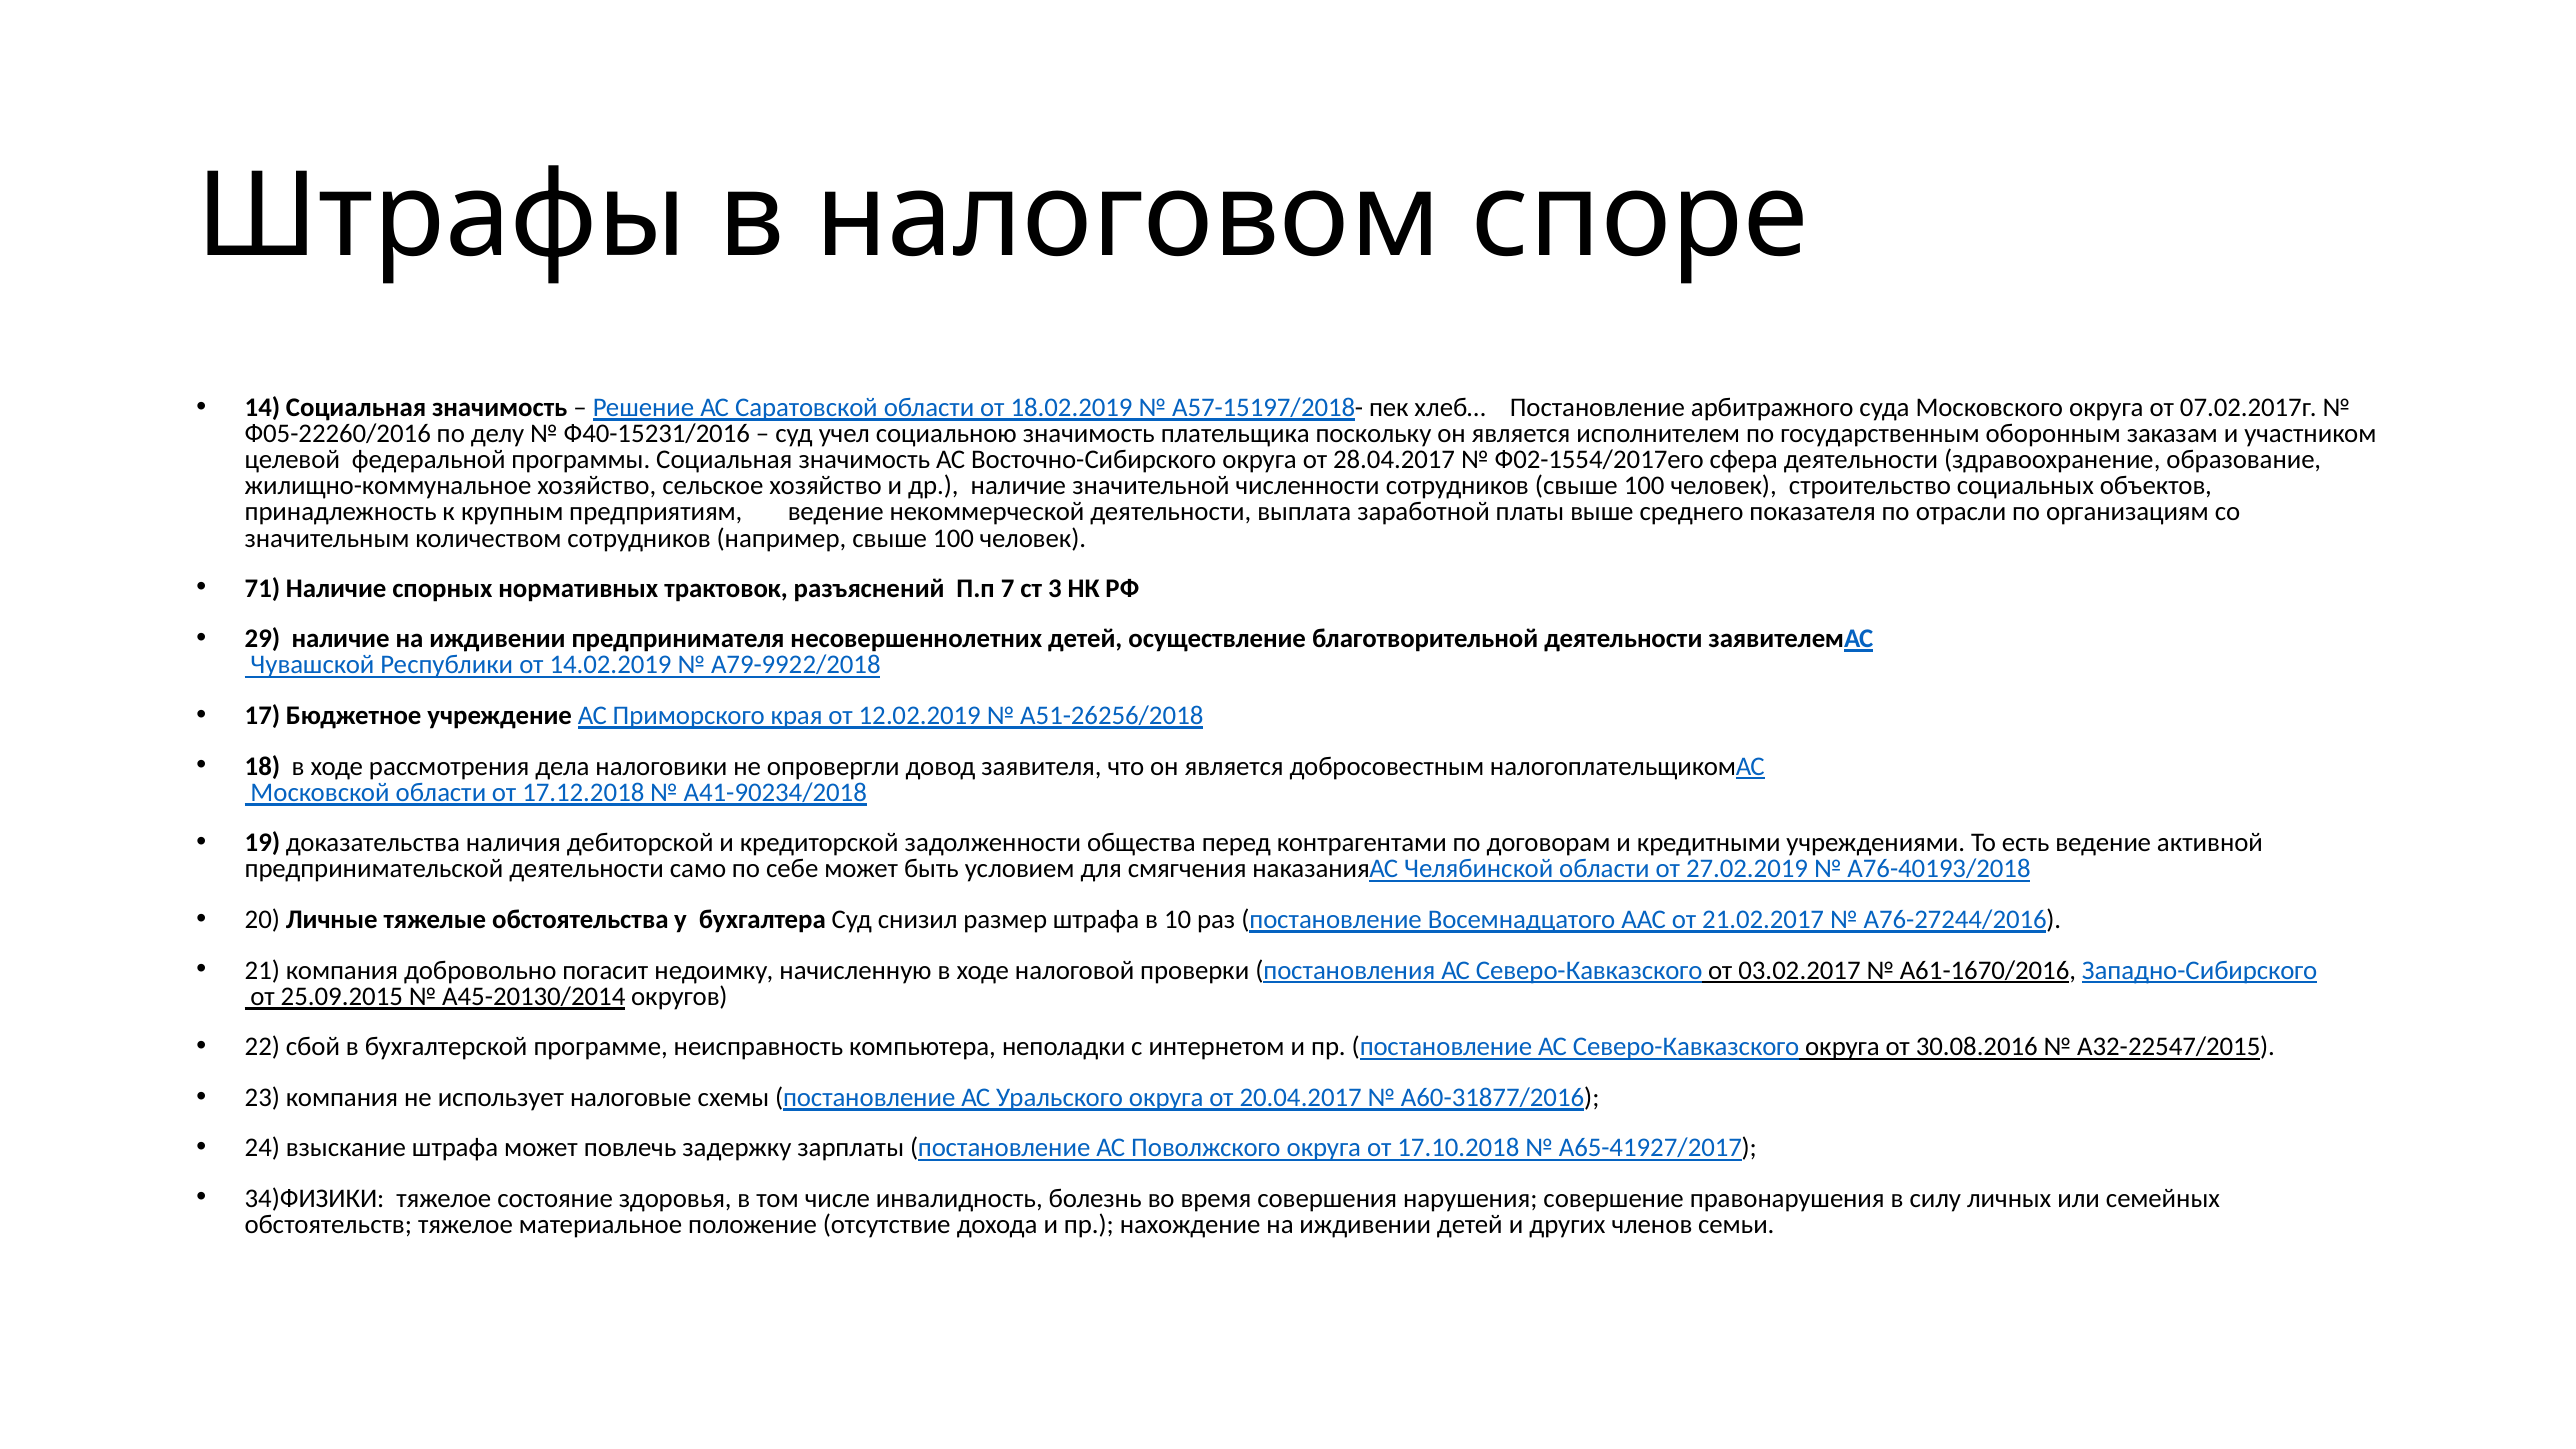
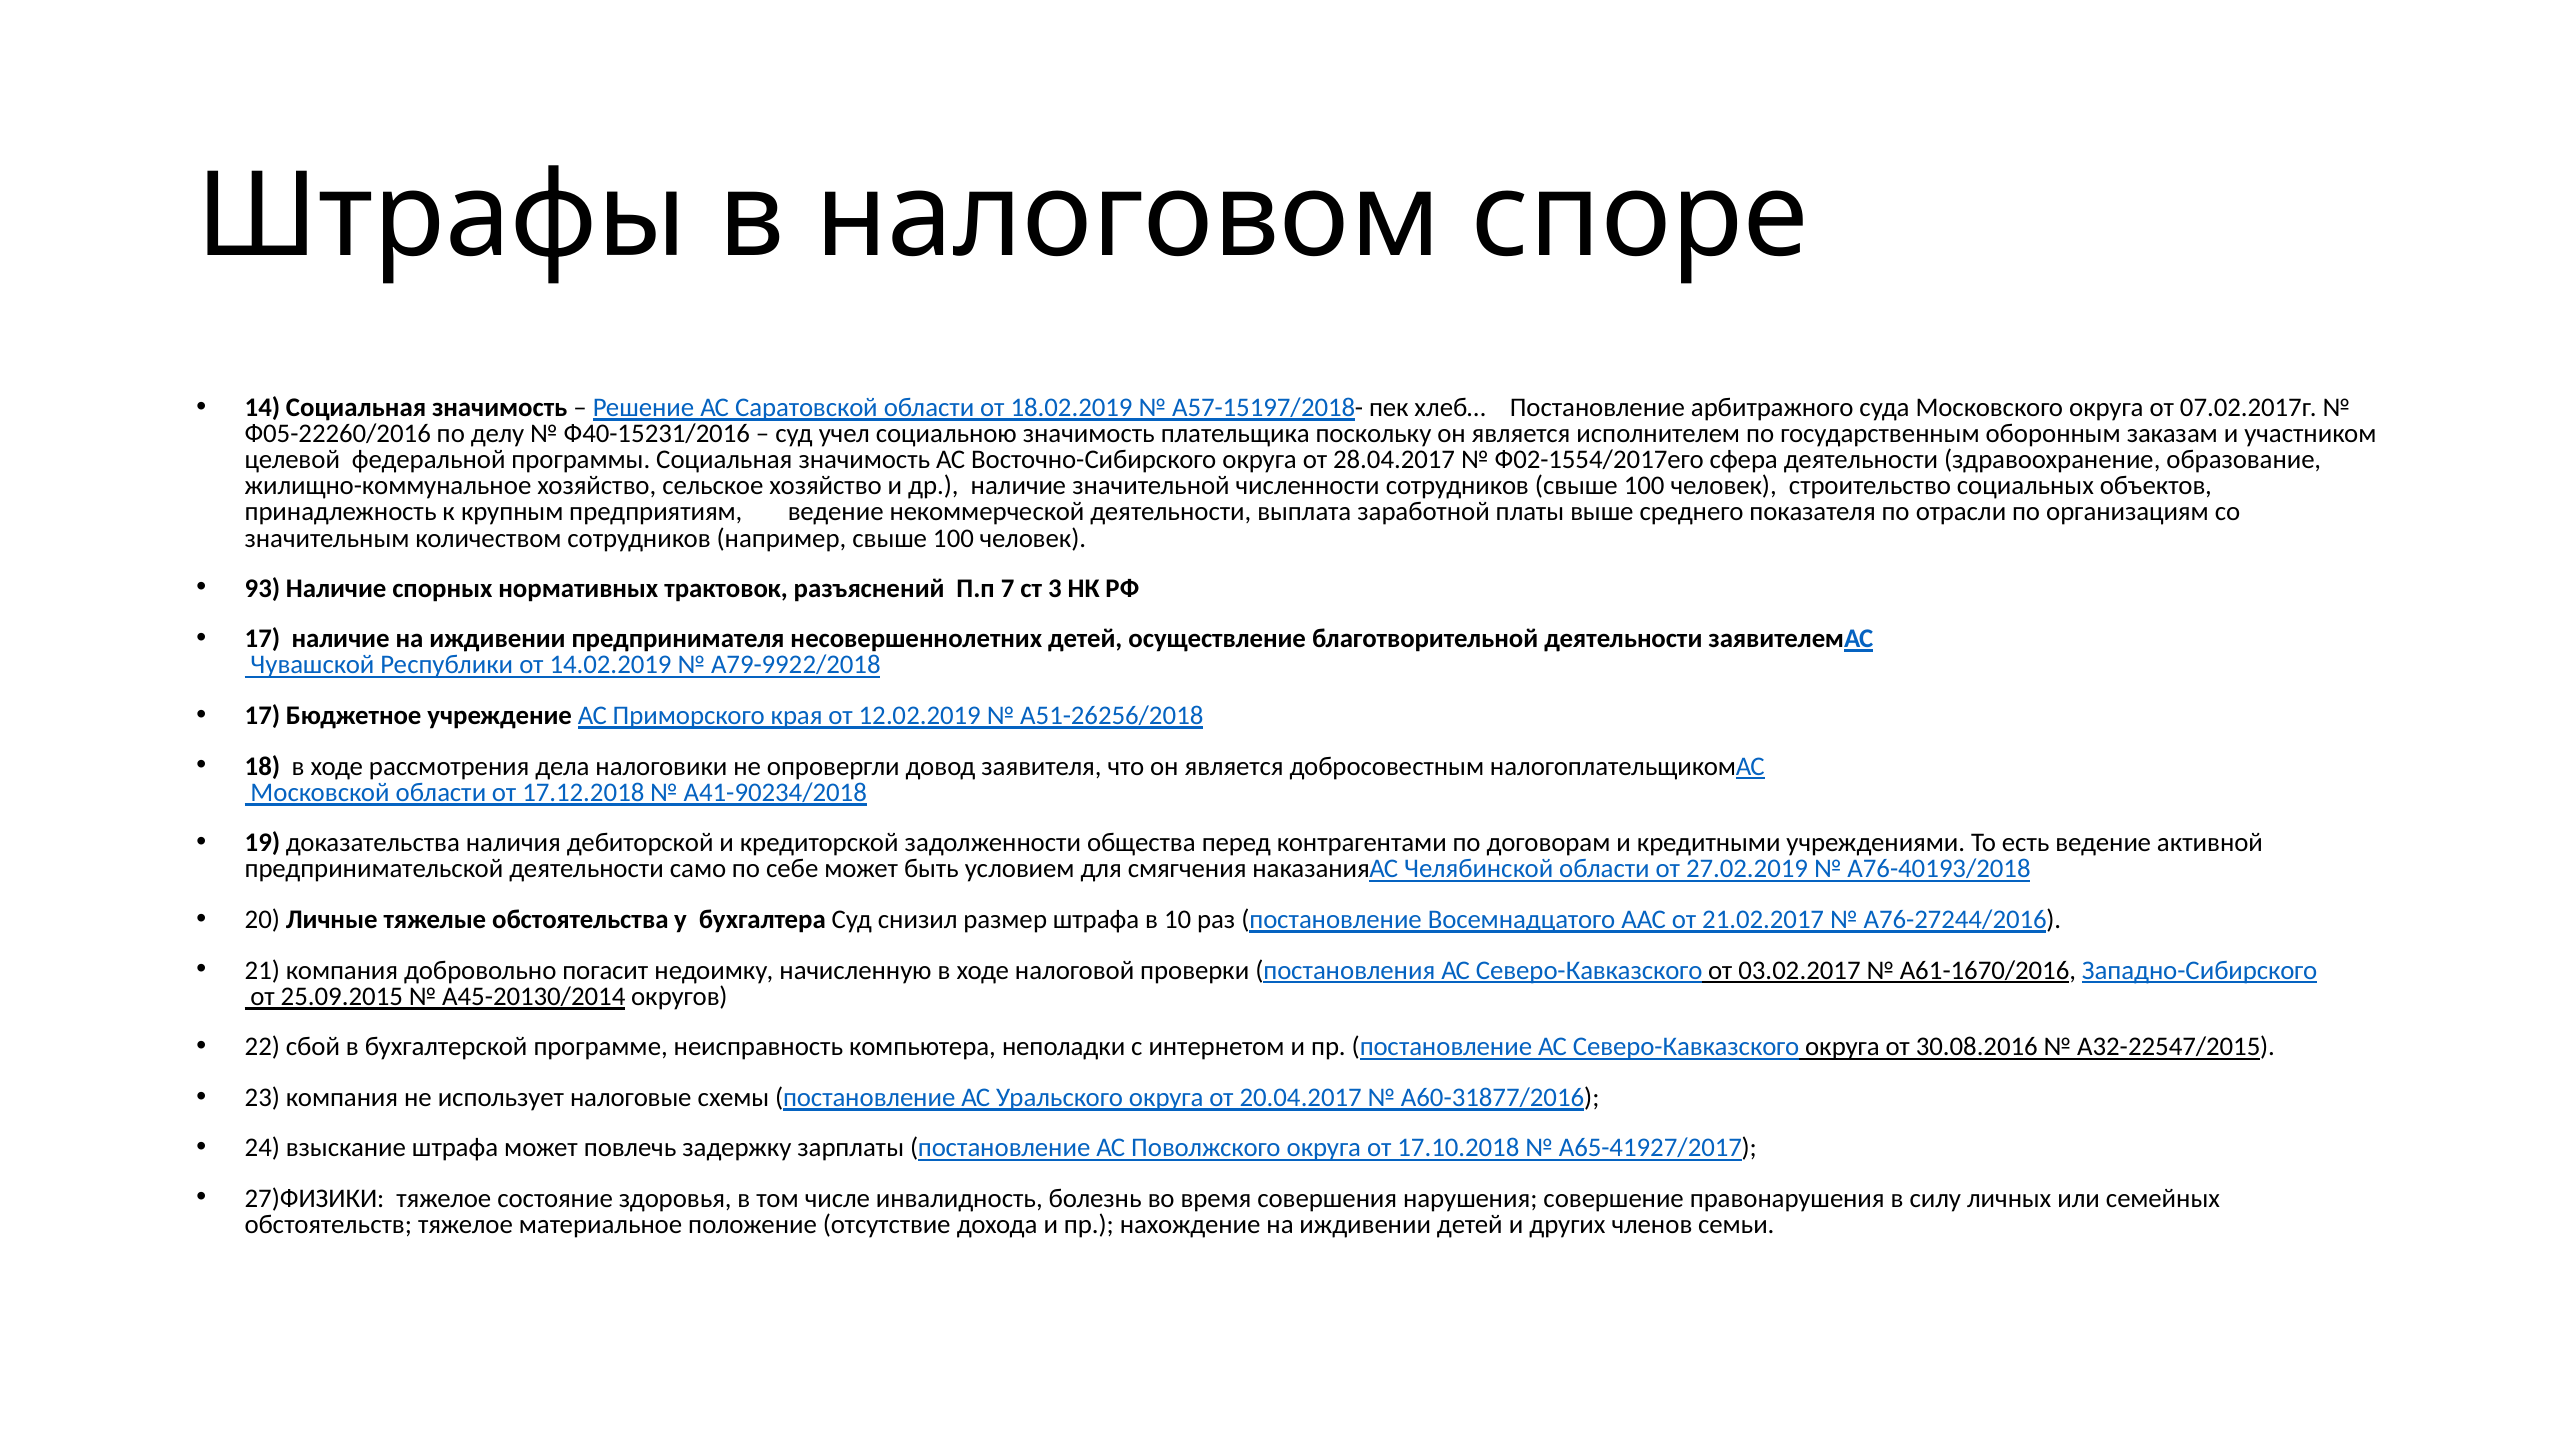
71: 71 -> 93
29 at (262, 639): 29 -> 17
34)ФИЗИКИ: 34)ФИЗИКИ -> 27)ФИЗИКИ
